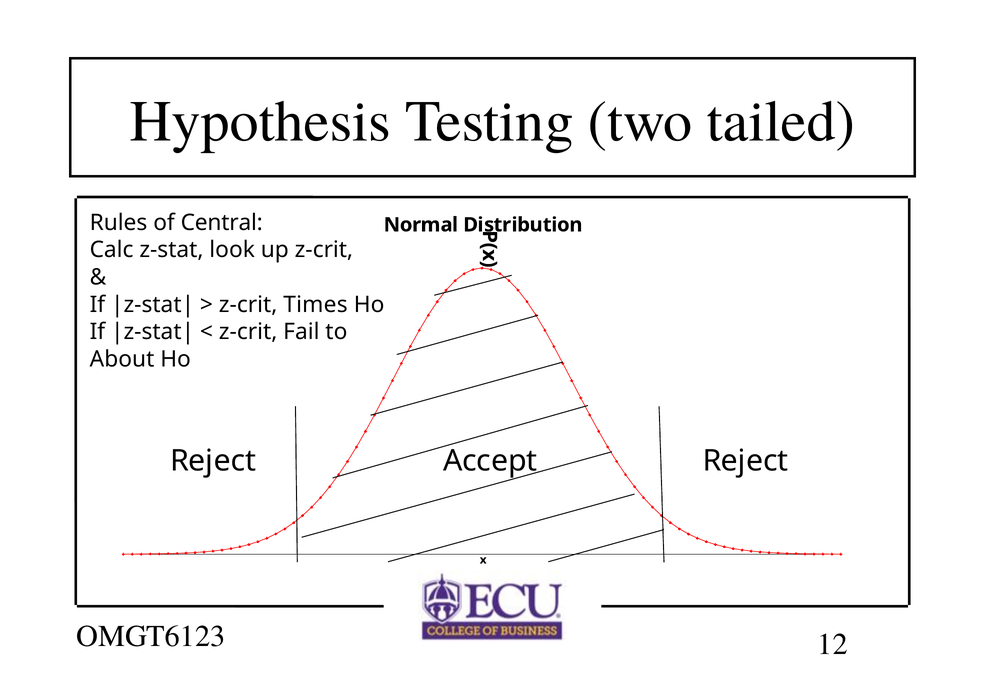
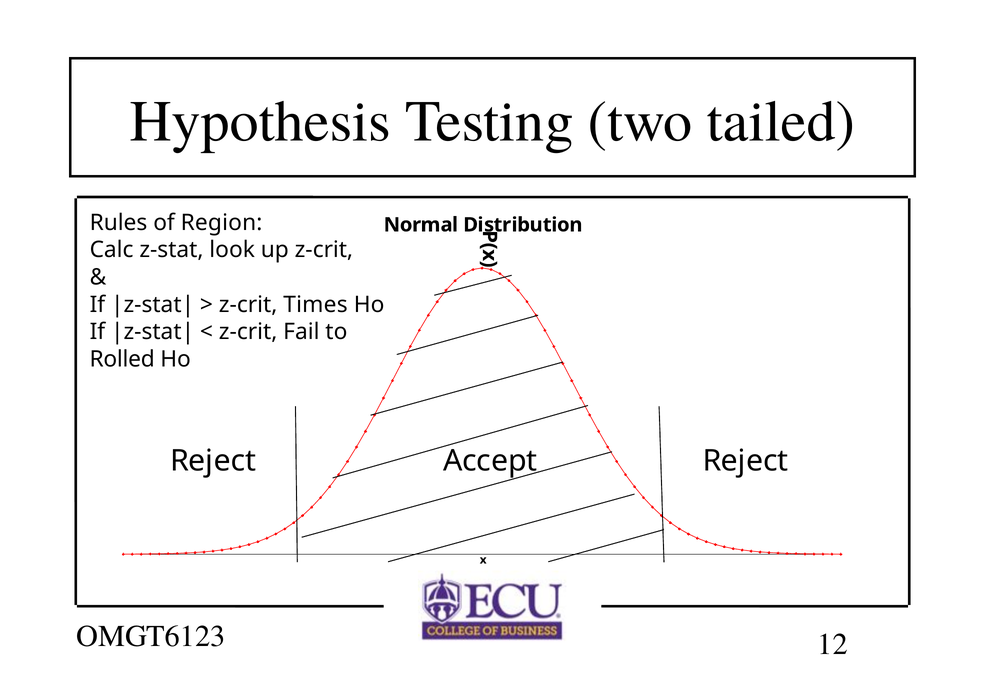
Central: Central -> Region
About: About -> Rolled
